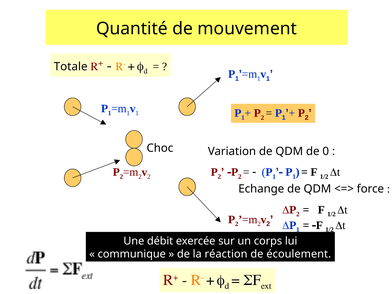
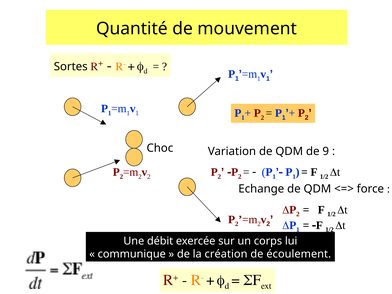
Totale: Totale -> Sortes
0: 0 -> 9
réaction: réaction -> création
